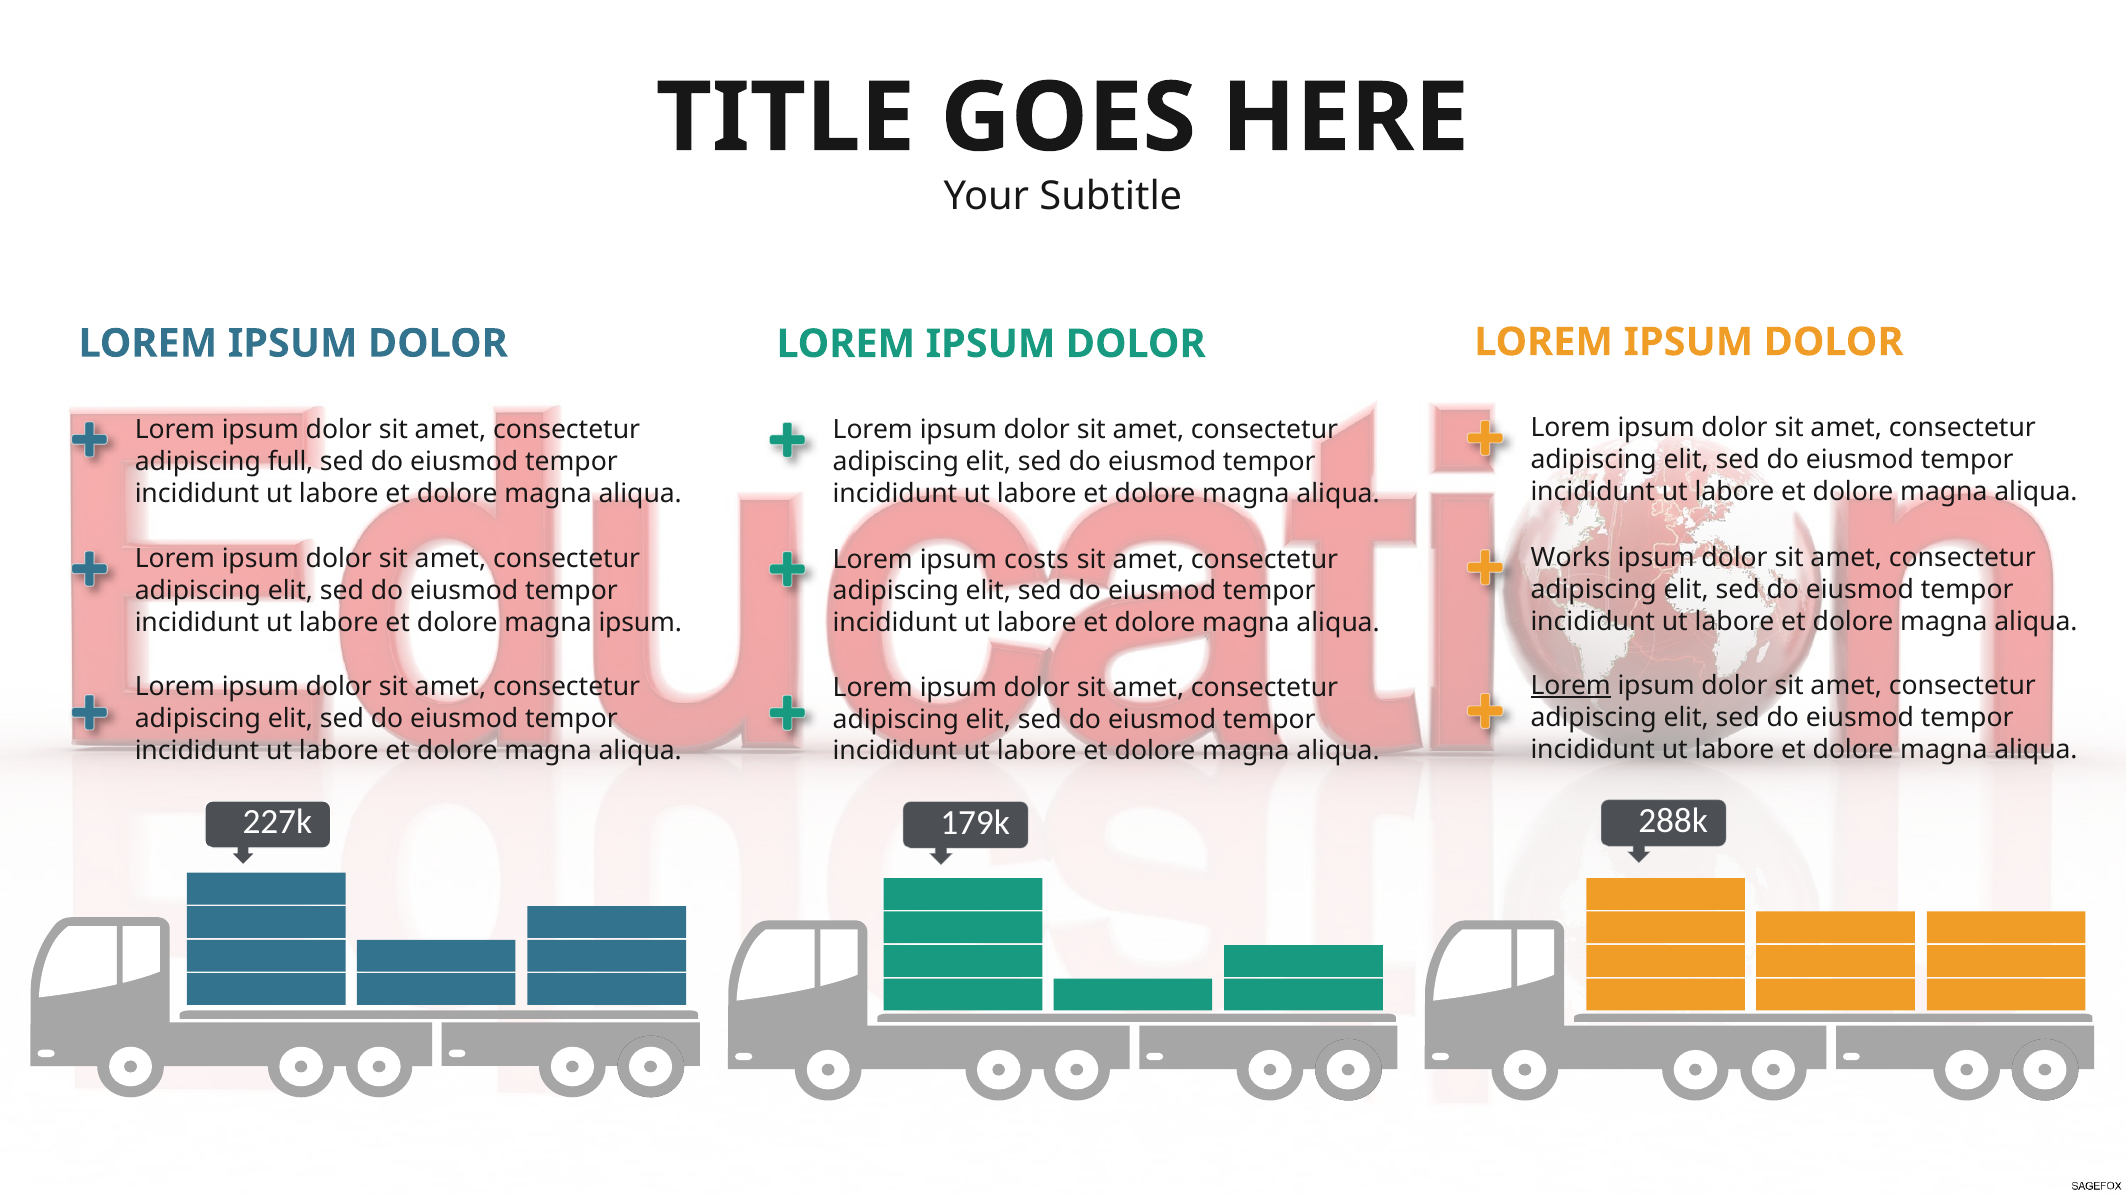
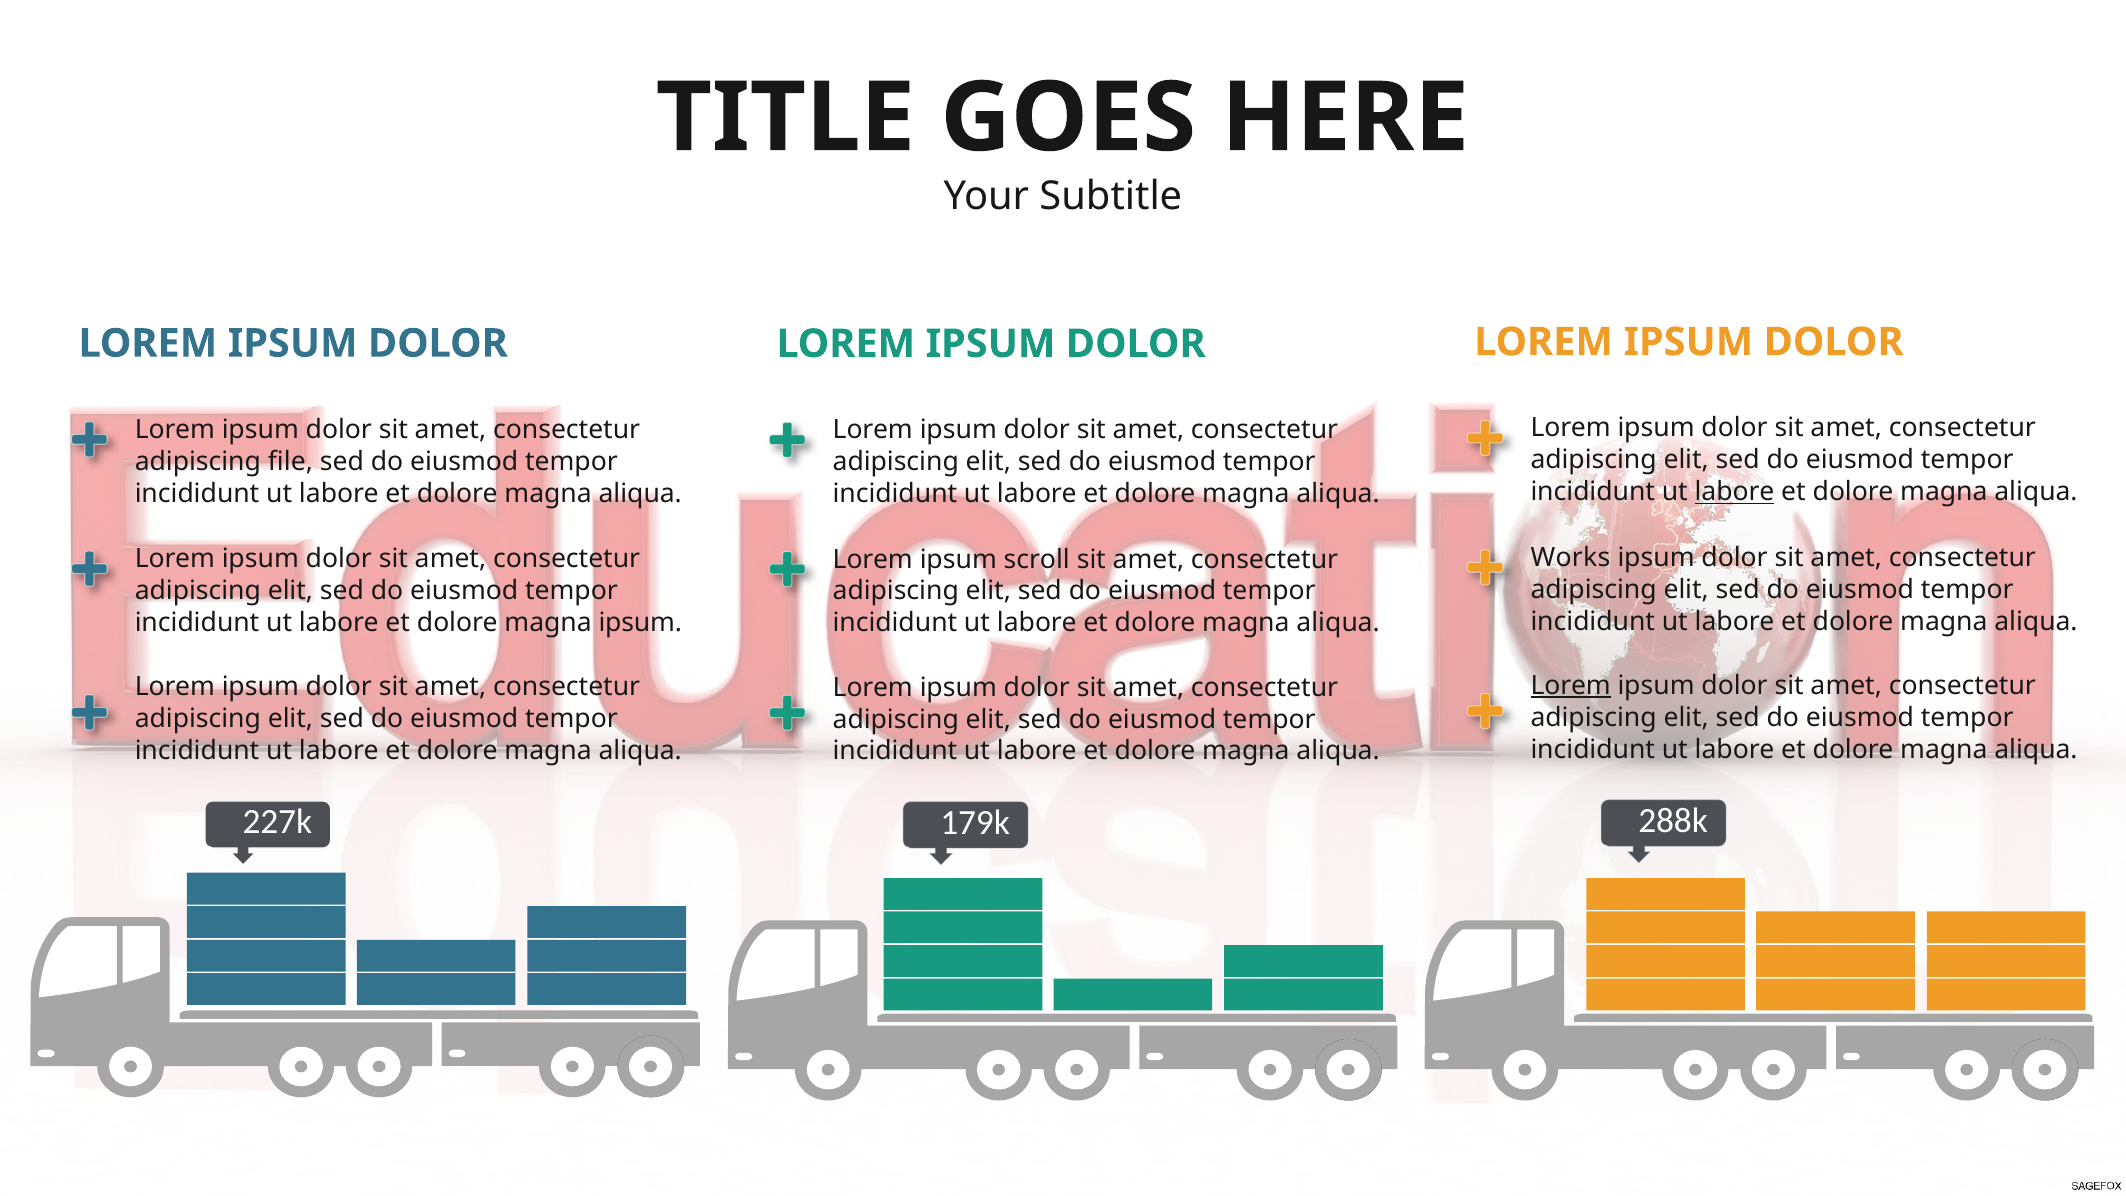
full: full -> file
labore at (1735, 492) underline: none -> present
costs: costs -> scroll
